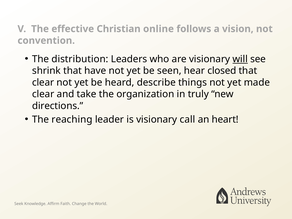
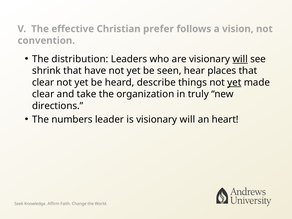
online: online -> prefer
closed: closed -> places
yet at (234, 82) underline: none -> present
reaching: reaching -> numbers
is visionary call: call -> will
